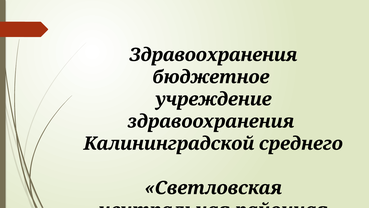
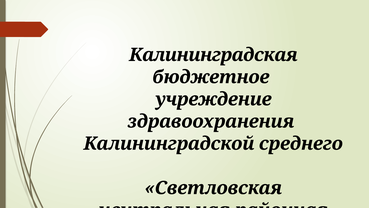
Здравоохранения at (213, 55): Здравоохранения -> Калининградская
